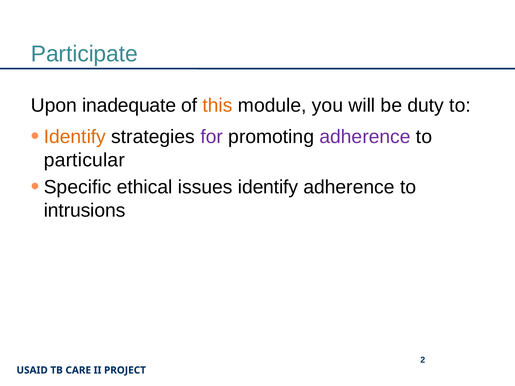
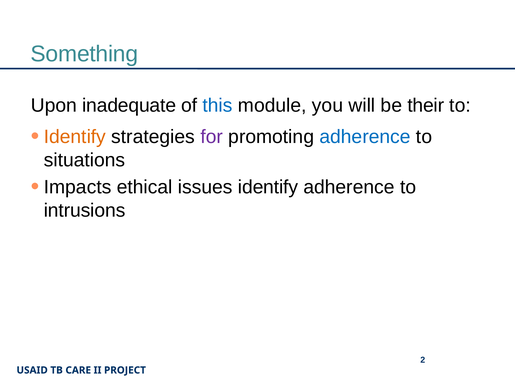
Participate: Participate -> Something
this colour: orange -> blue
duty: duty -> their
adherence at (365, 137) colour: purple -> blue
particular: particular -> situations
Specific: Specific -> Impacts
